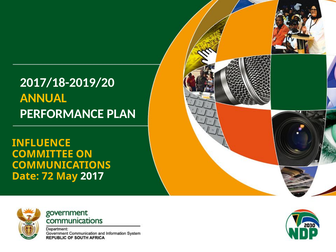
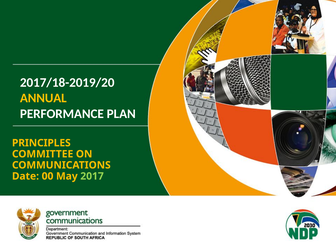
INFLUENCE: INFLUENCE -> PRINCIPLES
72: 72 -> 00
2017 colour: white -> light green
